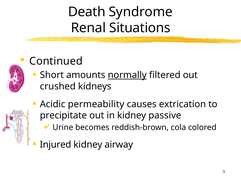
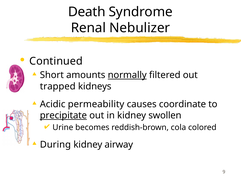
Situations: Situations -> Nebulizer
crushed: crushed -> trapped
extrication: extrication -> coordinate
precipitate underline: none -> present
passive: passive -> swollen
Injured: Injured -> During
